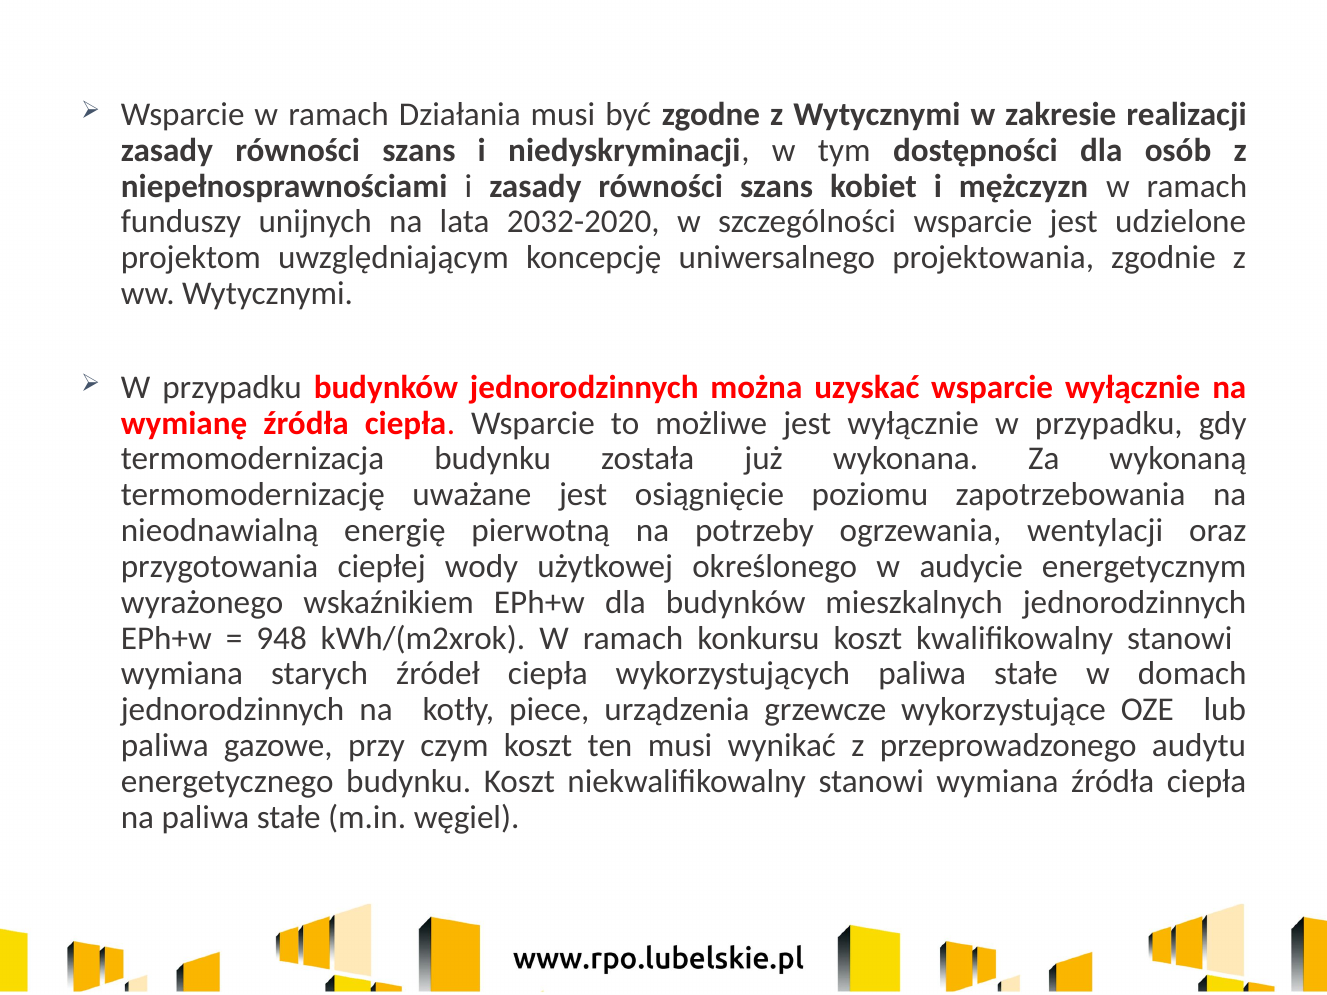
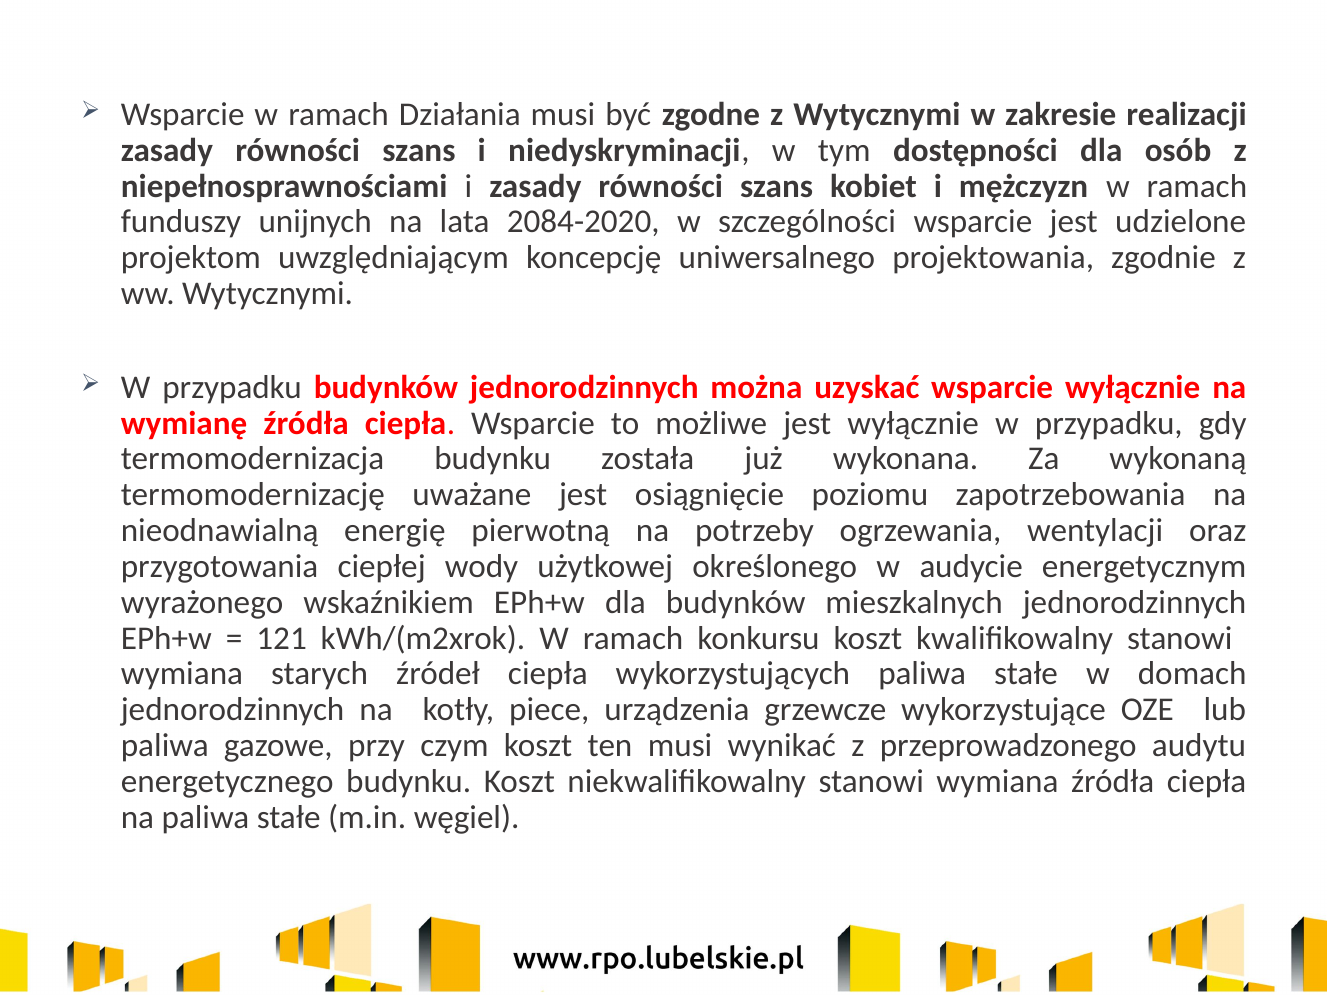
2032-2020: 2032-2020 -> 2084-2020
948: 948 -> 121
